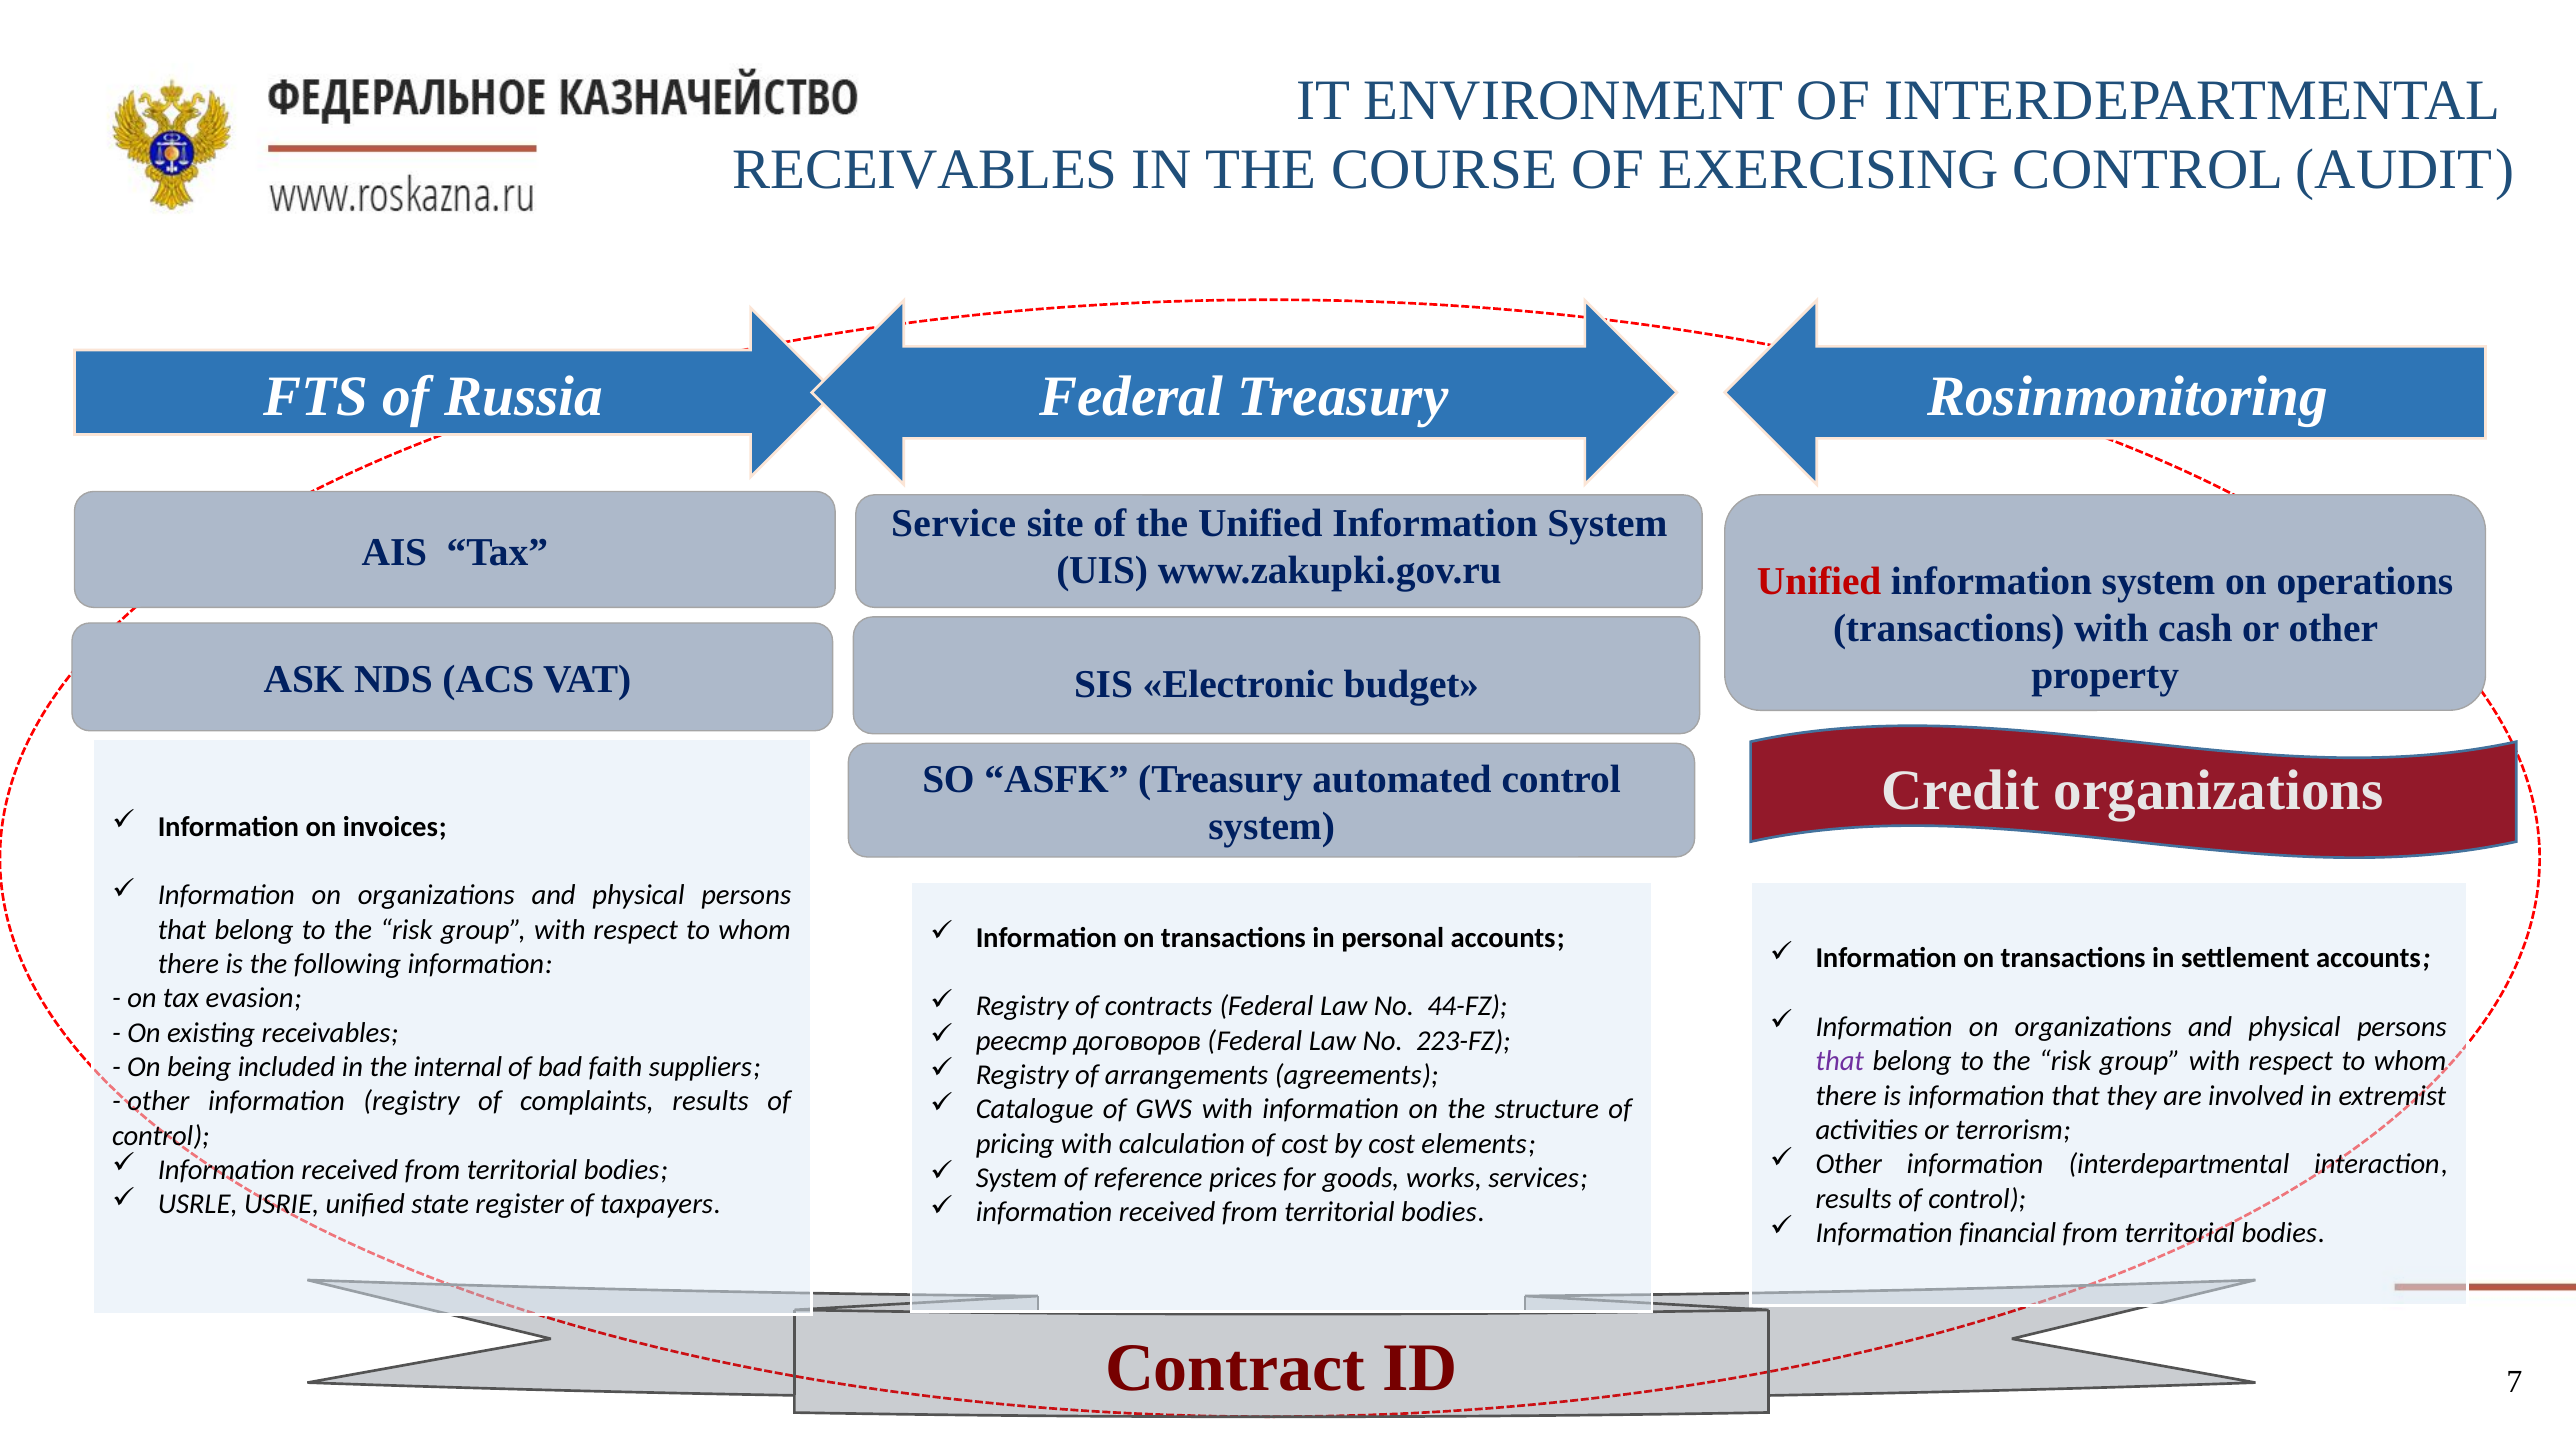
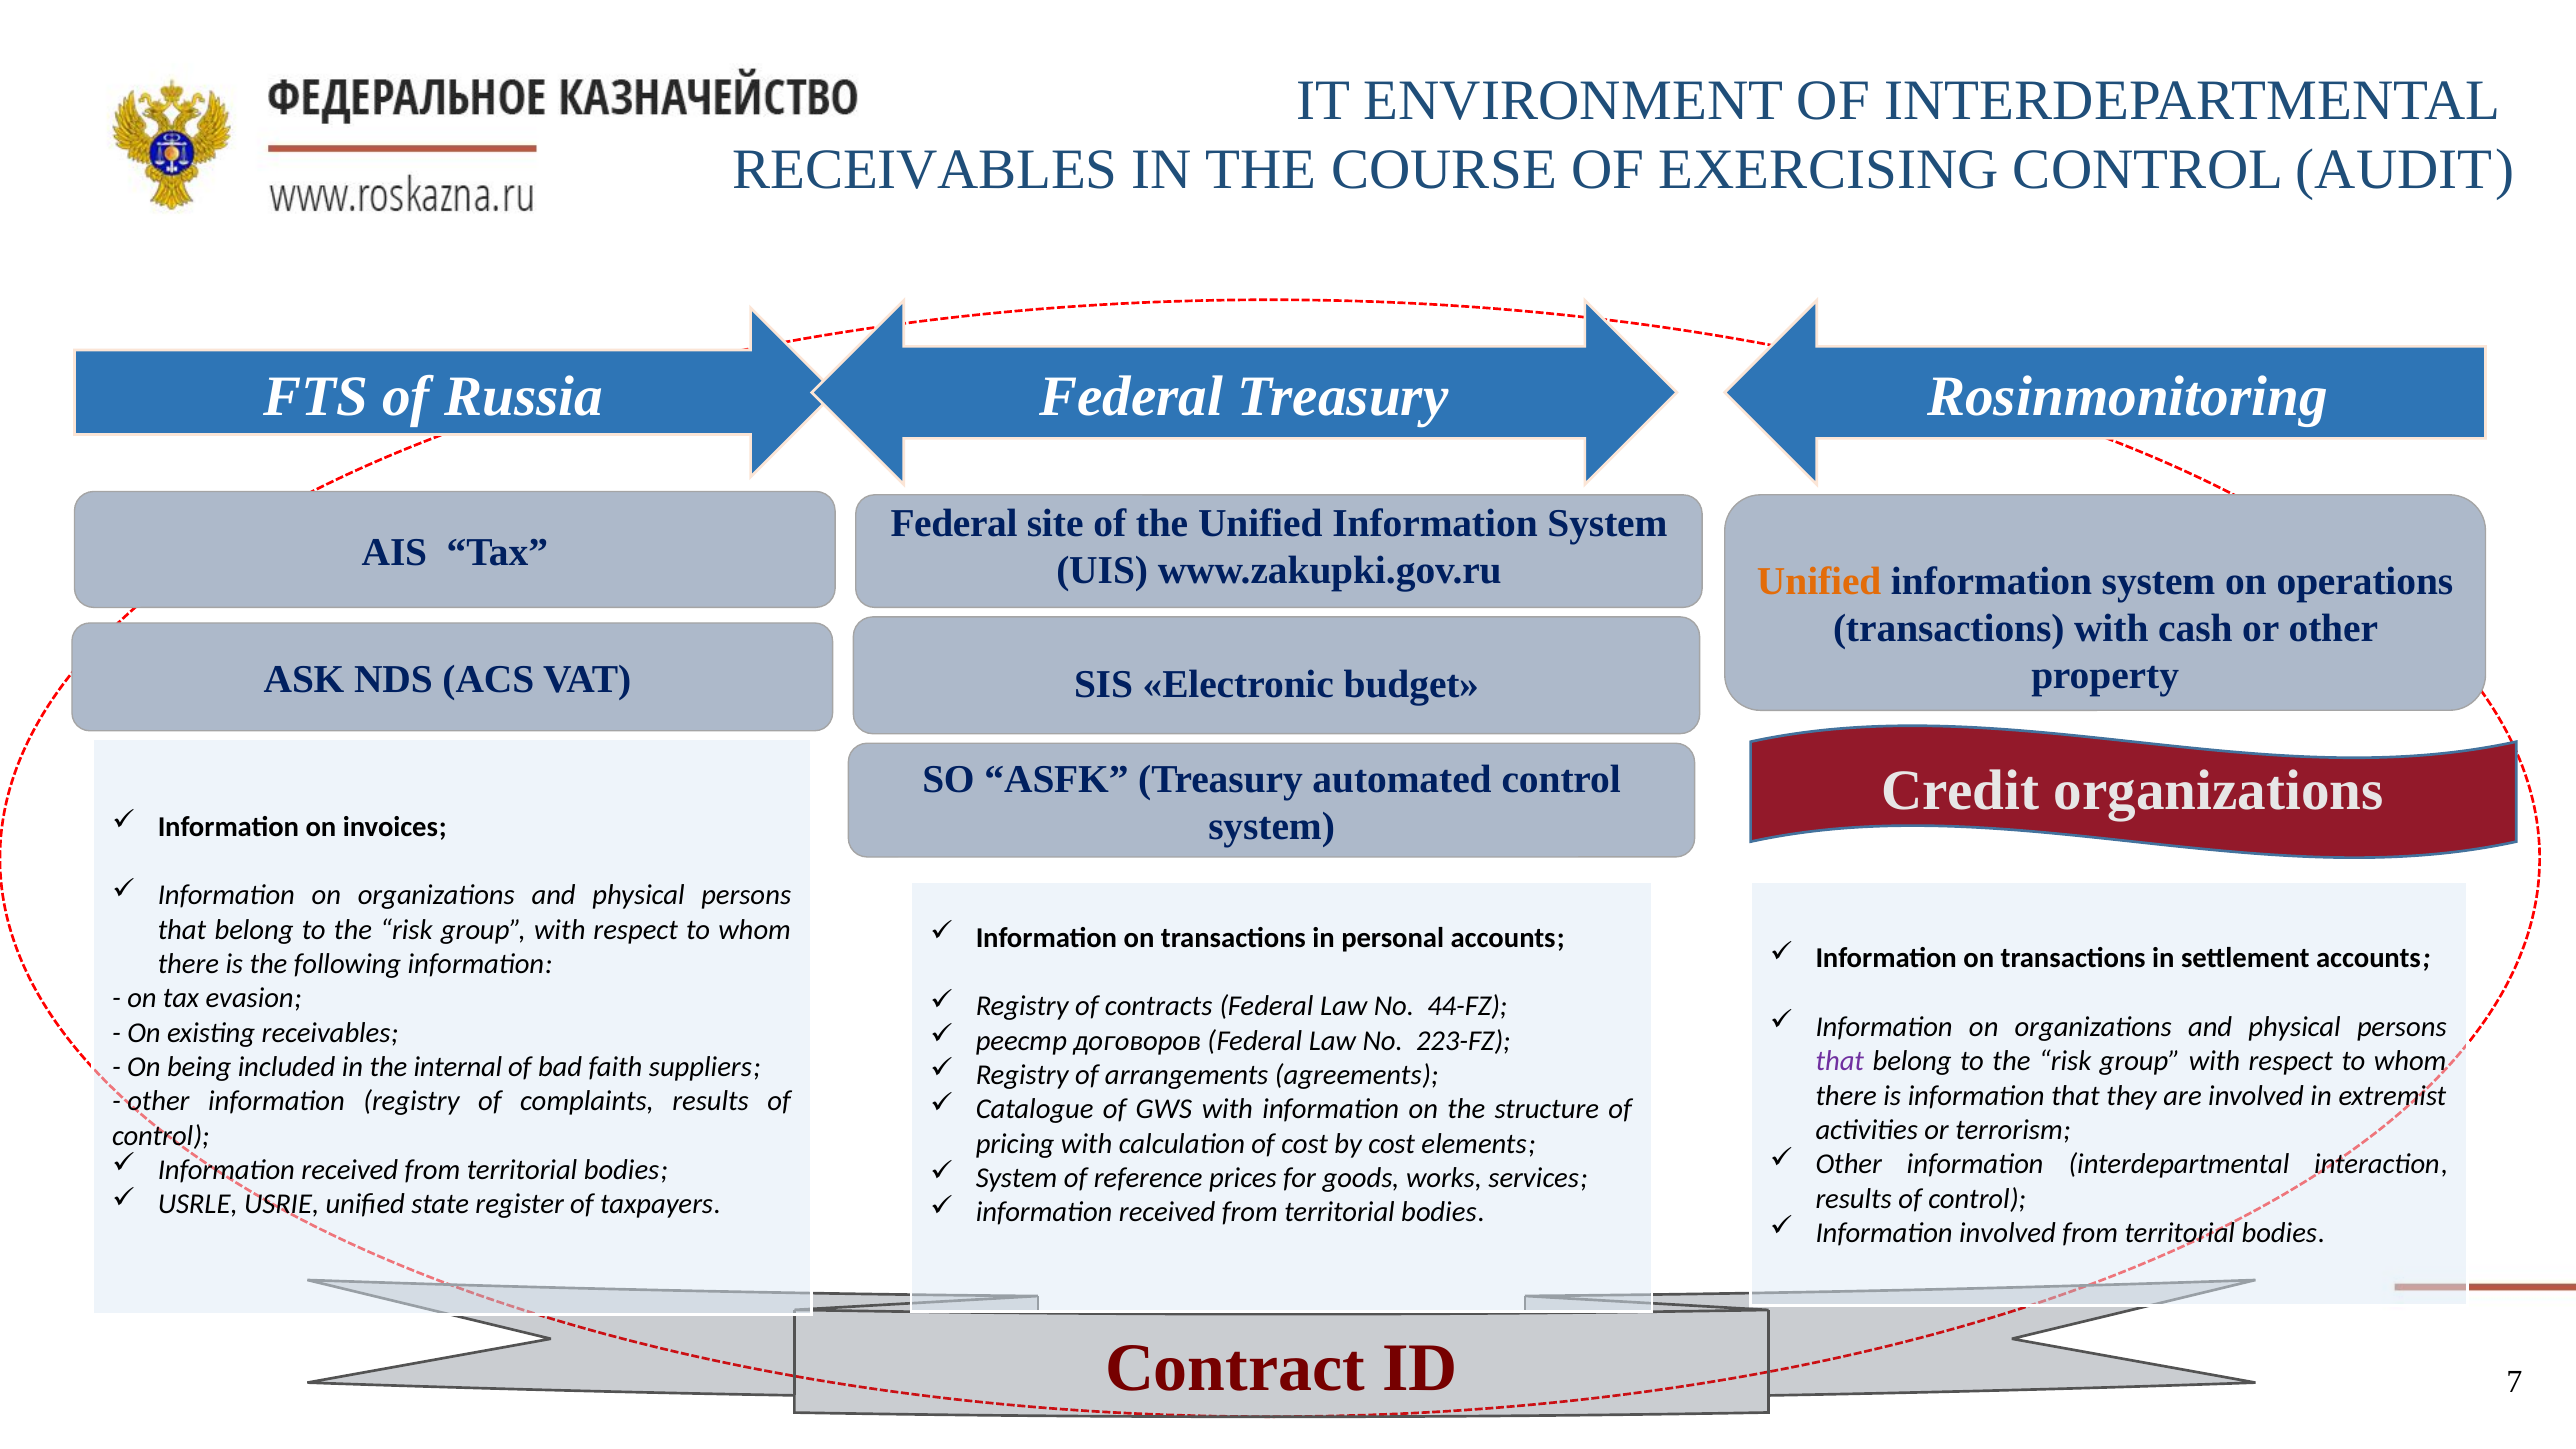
Service at (954, 524): Service -> Federal
Unified at (1819, 582) colour: red -> orange
Information financial: financial -> involved
